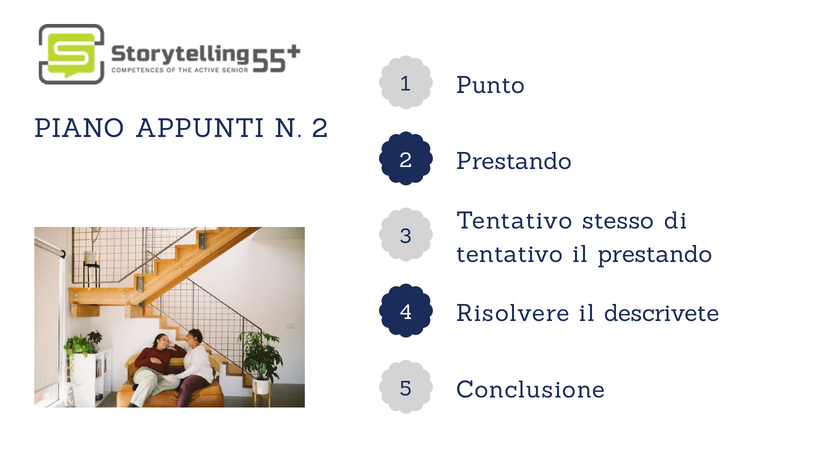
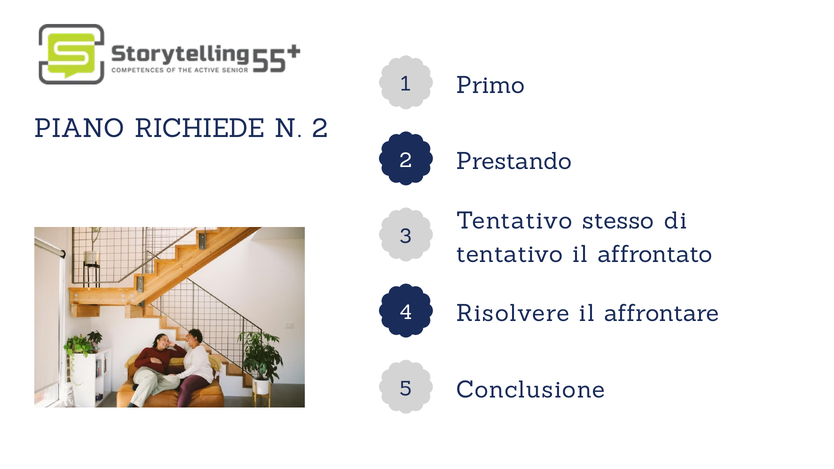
Punto: Punto -> Primo
APPUNTI: APPUNTI -> RICHIEDE
il prestando: prestando -> affrontato
descrivete: descrivete -> affrontare
